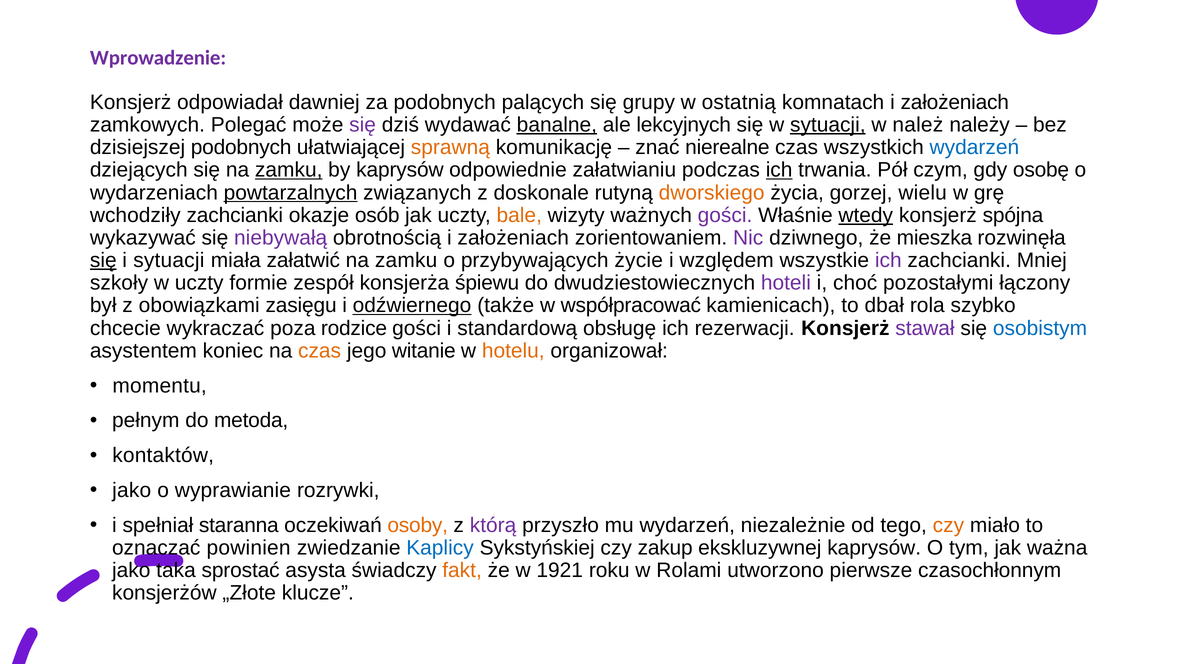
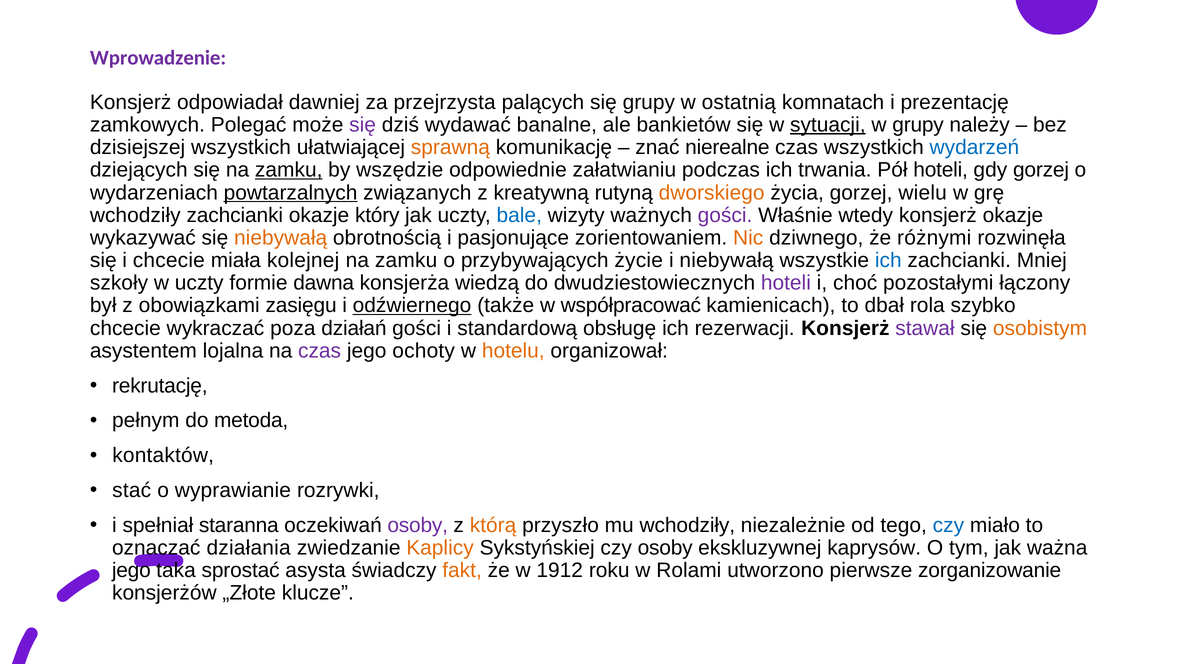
za podobnych: podobnych -> przejrzysta
komnatach i założeniach: założeniach -> prezentację
banalne underline: present -> none
lekcyjnych: lekcyjnych -> bankietów
w należ: należ -> grupy
dzisiejszej podobnych: podobnych -> wszystkich
by kaprysów: kaprysów -> wszędzie
ich at (779, 170) underline: present -> none
Pół czym: czym -> hoteli
gdy osobę: osobę -> gorzej
doskonale: doskonale -> kreatywną
osób: osób -> który
bale colour: orange -> blue
wtedy underline: present -> none
konsjerż spójna: spójna -> okazje
niebywałą at (281, 238) colour: purple -> orange
obrotnością i założeniach: założeniach -> pasjonujące
Nic colour: purple -> orange
mieszka: mieszka -> różnymi
się at (103, 260) underline: present -> none
i sytuacji: sytuacji -> chcecie
załatwić: załatwić -> kolejnej
i względem: względem -> niebywałą
ich at (888, 260) colour: purple -> blue
zespół: zespół -> dawna
śpiewu: śpiewu -> wiedzą
rodzice: rodzice -> działań
osobistym colour: blue -> orange
koniec: koniec -> lojalna
czas at (320, 351) colour: orange -> purple
witanie: witanie -> ochoty
momentu: momentu -> rekrutację
jako at (132, 490): jako -> stać
osoby at (418, 525) colour: orange -> purple
którą colour: purple -> orange
mu wydarzeń: wydarzeń -> wchodziły
czy at (948, 525) colour: orange -> blue
powinien: powinien -> działania
Kaplicy colour: blue -> orange
czy zakup: zakup -> osoby
jako at (131, 570): jako -> jego
1921: 1921 -> 1912
czasochłonnym: czasochłonnym -> zorganizowanie
